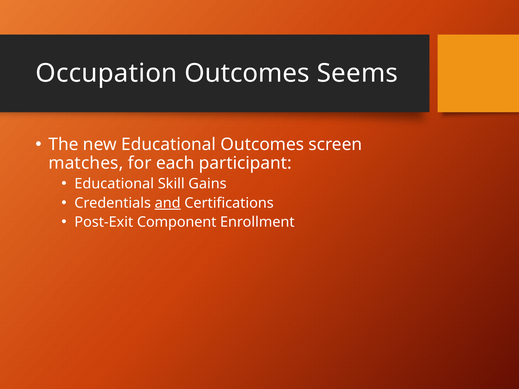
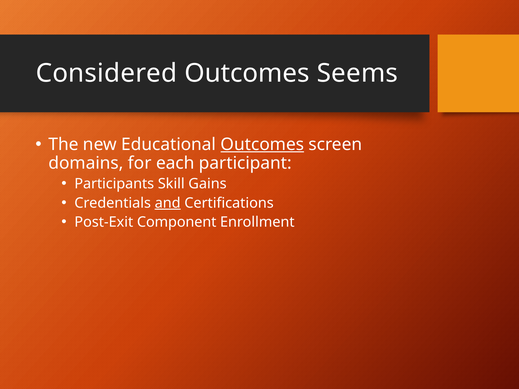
Occupation: Occupation -> Considered
Outcomes at (262, 144) underline: none -> present
matches: matches -> domains
Educational at (114, 184): Educational -> Participants
